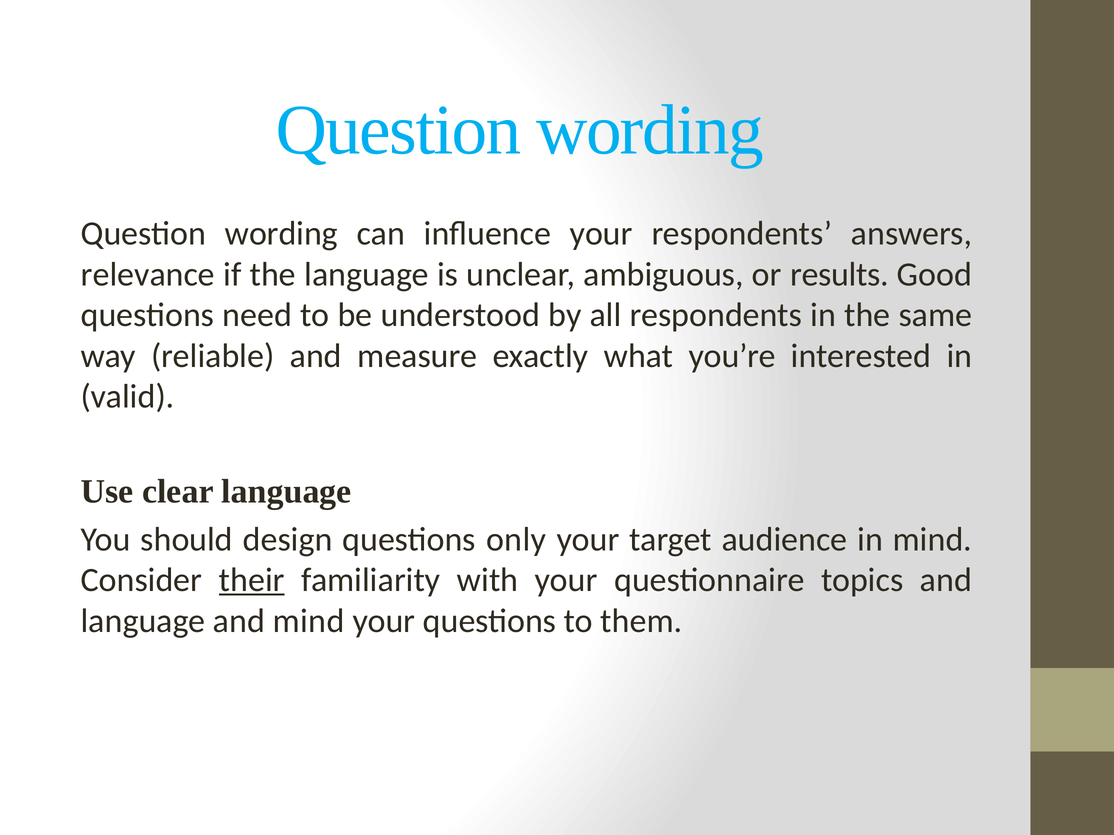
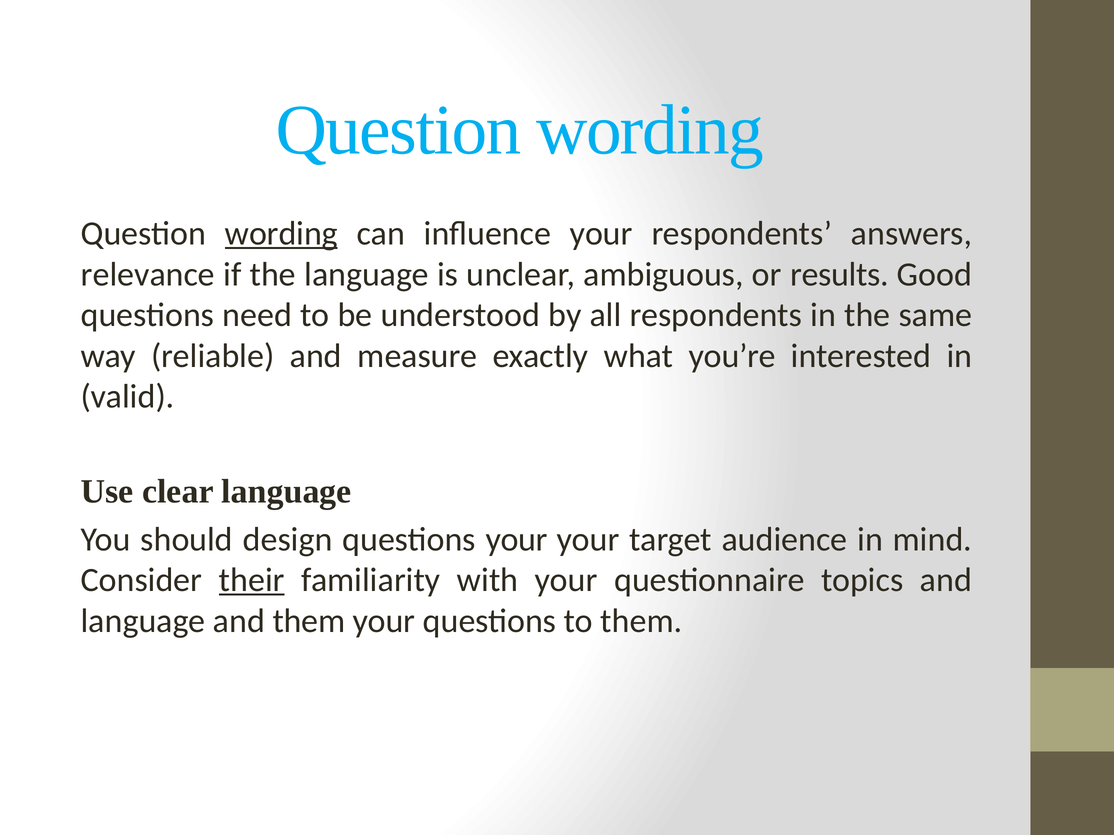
wording at (281, 234) underline: none -> present
questions only: only -> your
and mind: mind -> them
